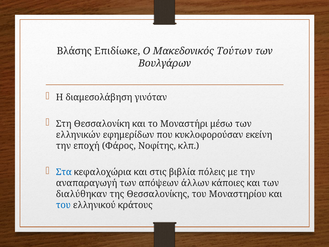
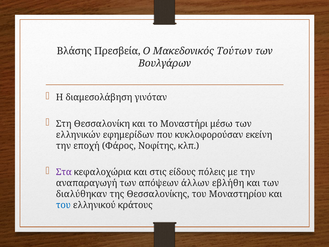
Επιδίωκε: Επιδίωκε -> Πρεσβεία
Στα colour: blue -> purple
βιβλία: βιβλία -> είδους
κάποιες: κάποιες -> εβλήθη
